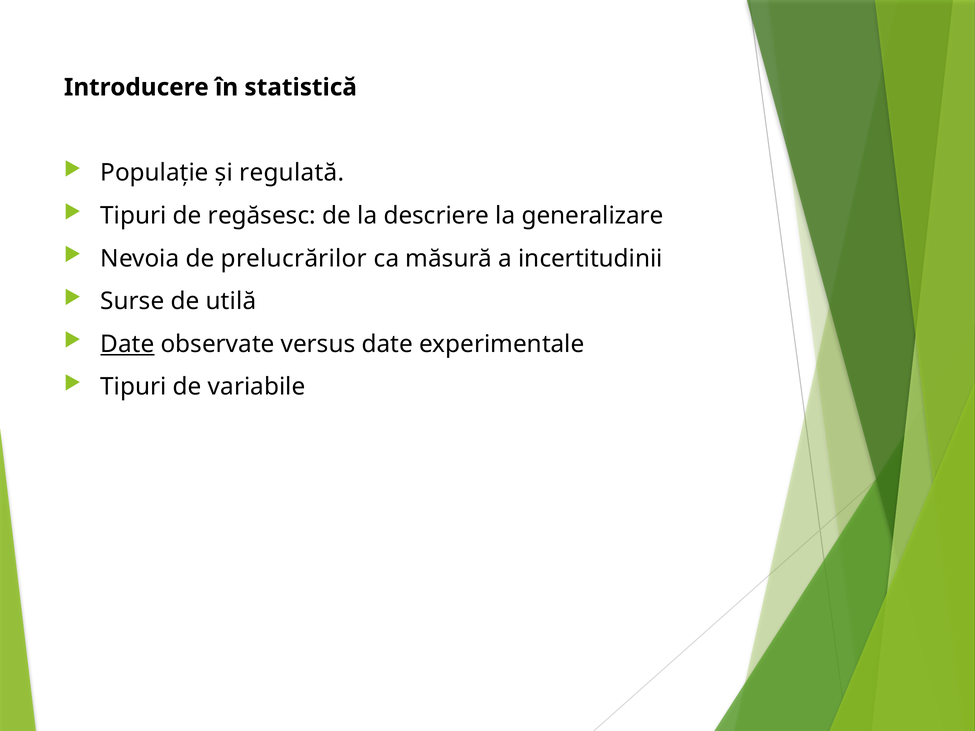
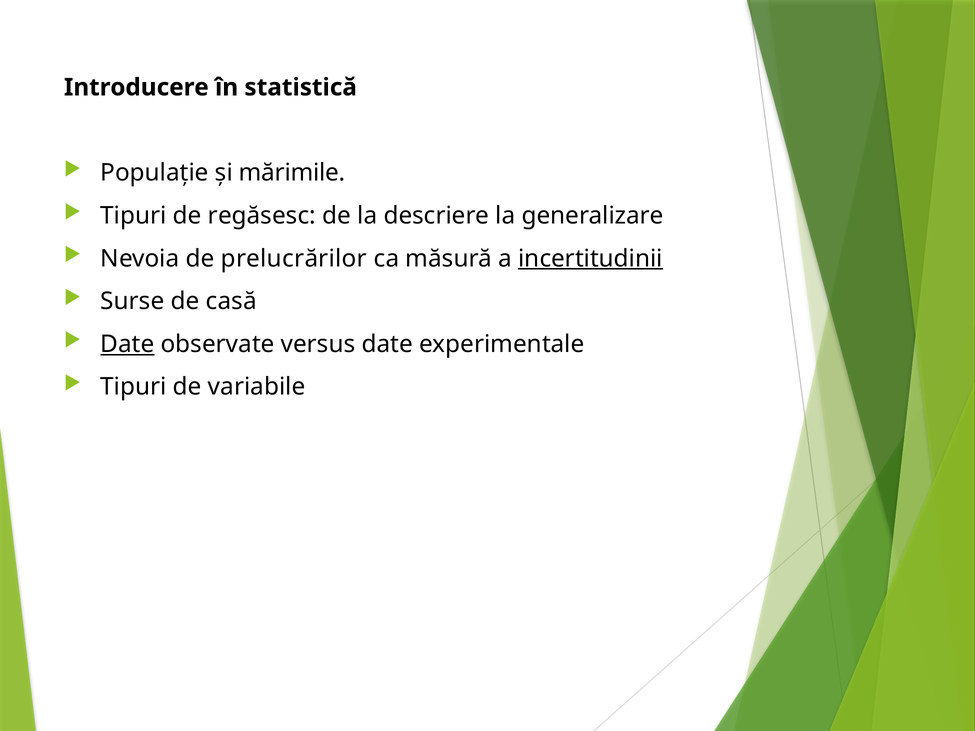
regulată: regulată -> mărimile
incertitudinii underline: none -> present
utilă: utilă -> casă
